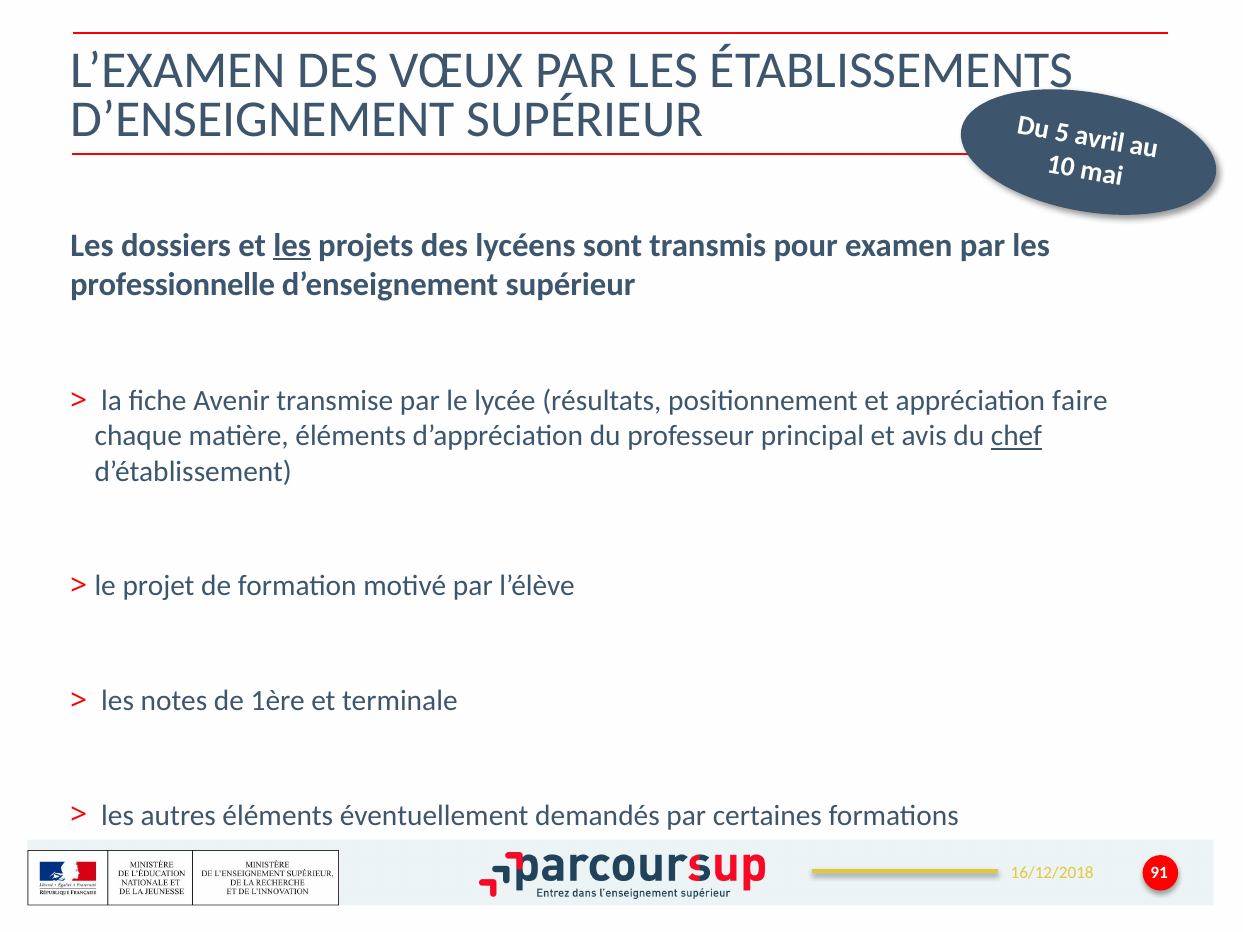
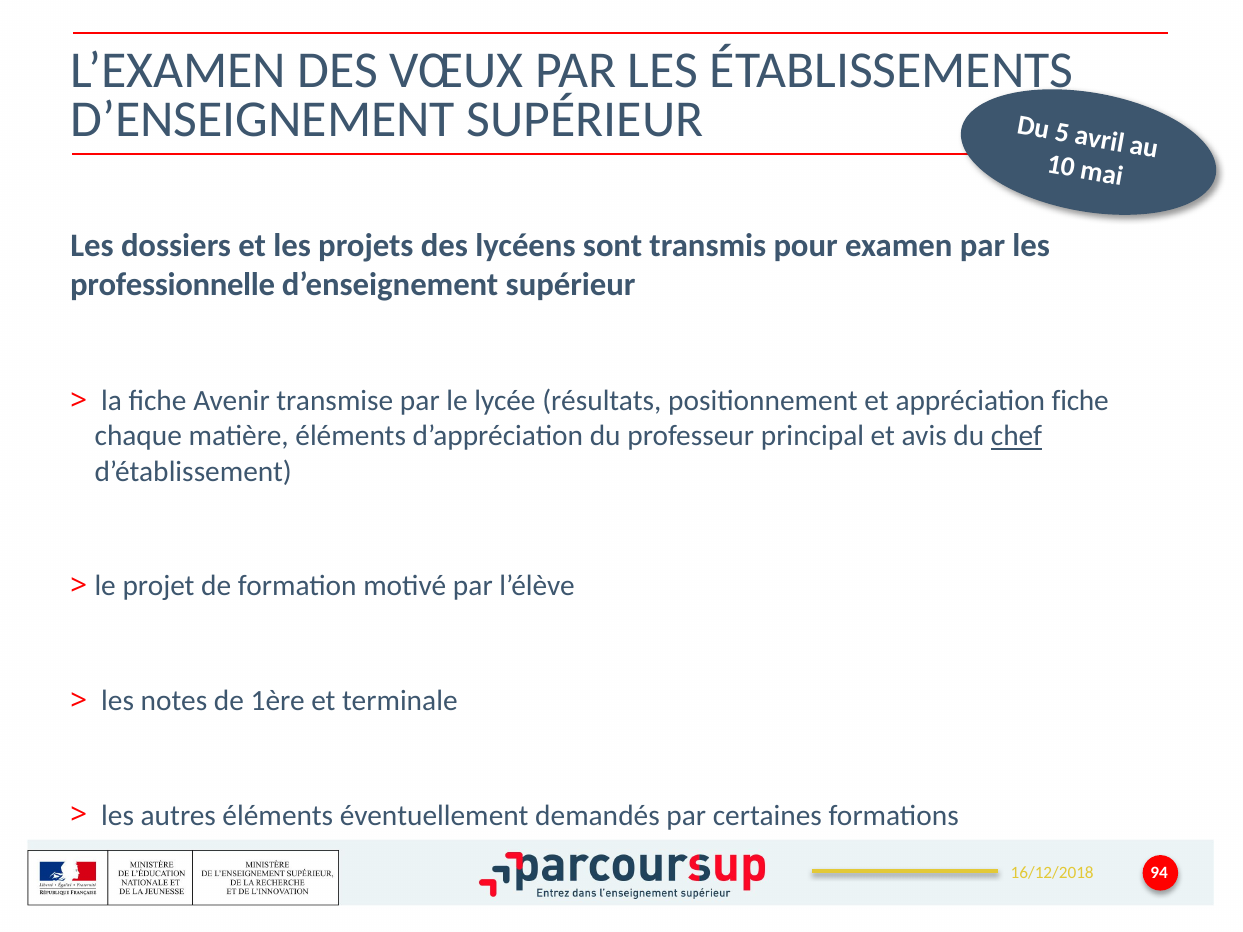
les at (292, 245) underline: present -> none
appréciation faire: faire -> fiche
91: 91 -> 94
